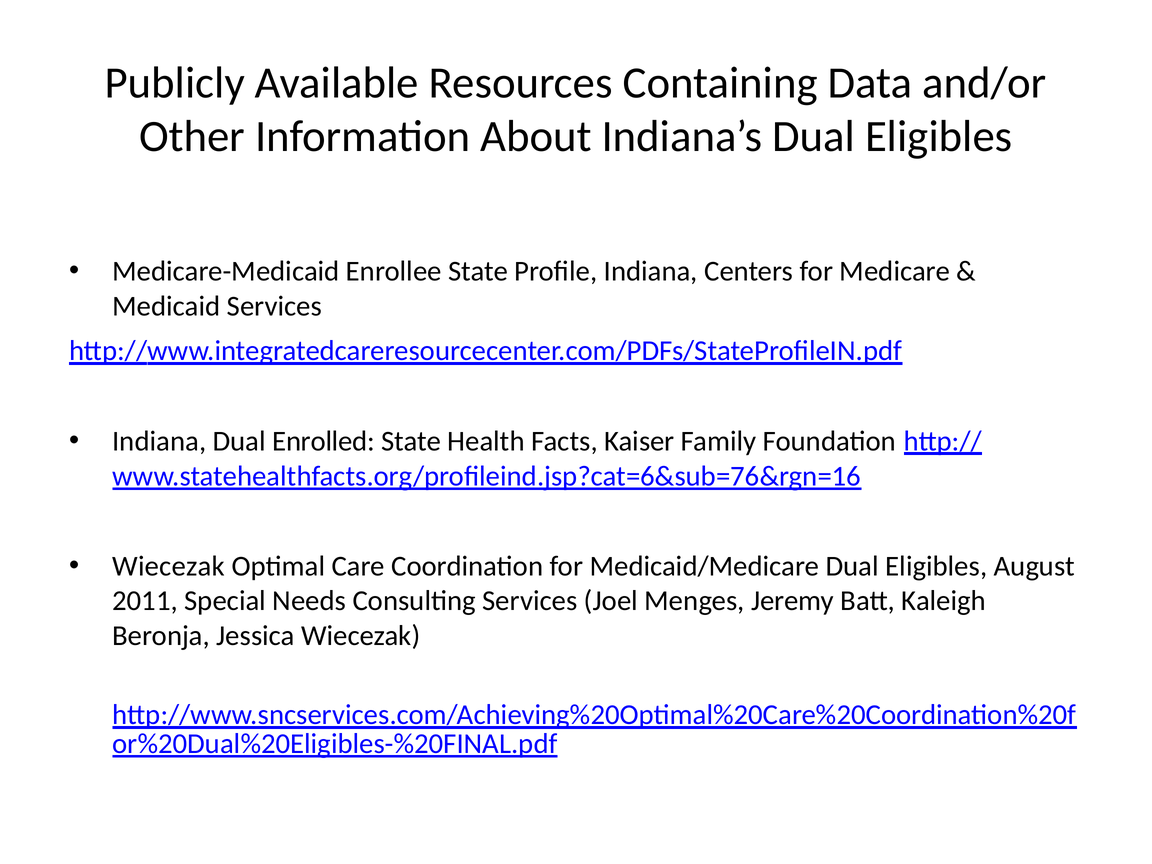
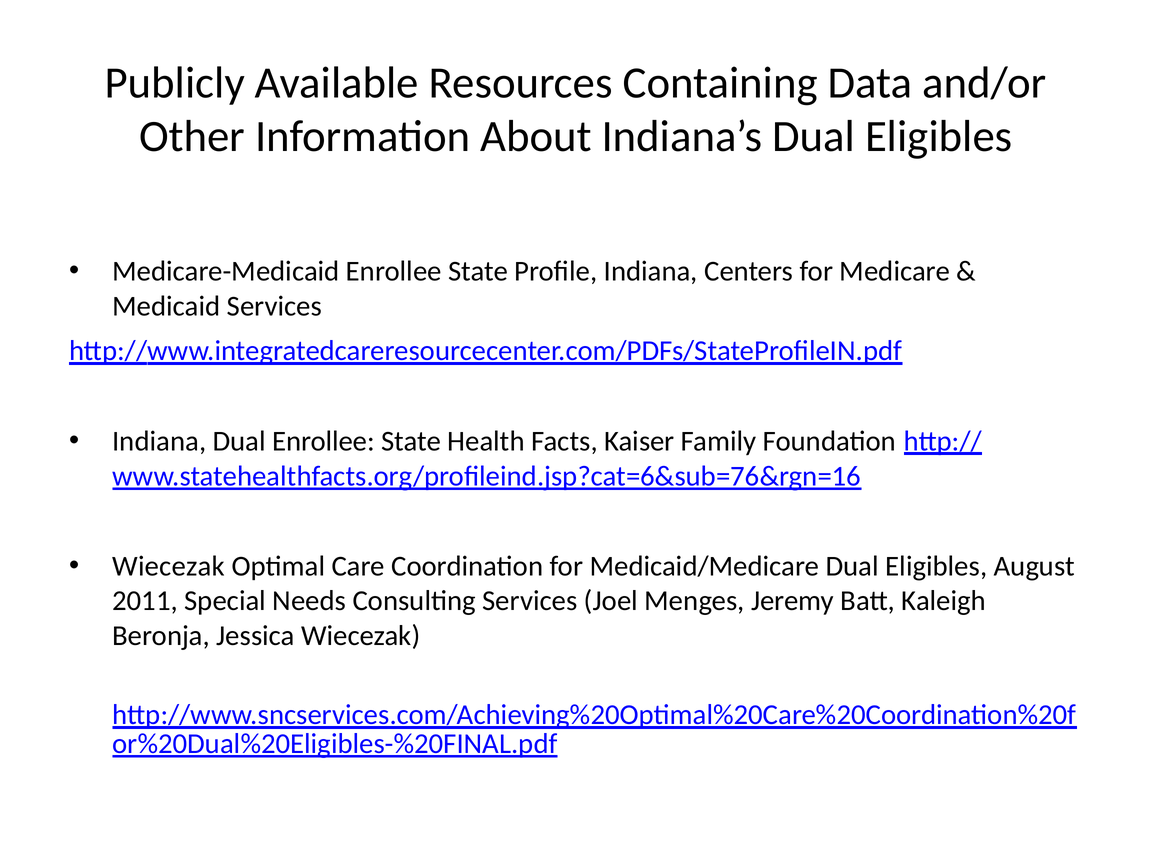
Dual Enrolled: Enrolled -> Enrollee
